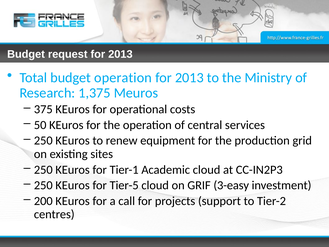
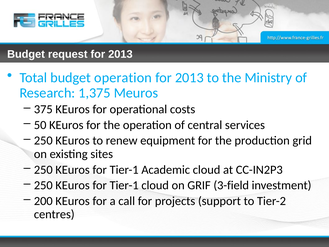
Tier-5 at (124, 185): Tier-5 -> Tier-1
3-easy: 3-easy -> 3-field
